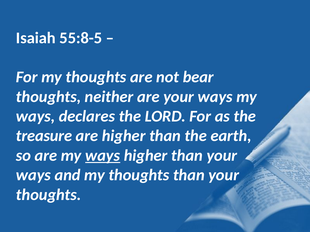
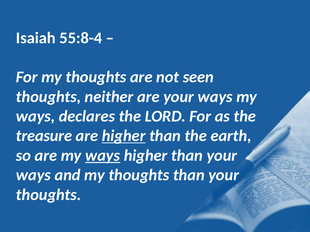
55:8-5: 55:8-5 -> 55:8-4
bear: bear -> seen
higher at (124, 136) underline: none -> present
